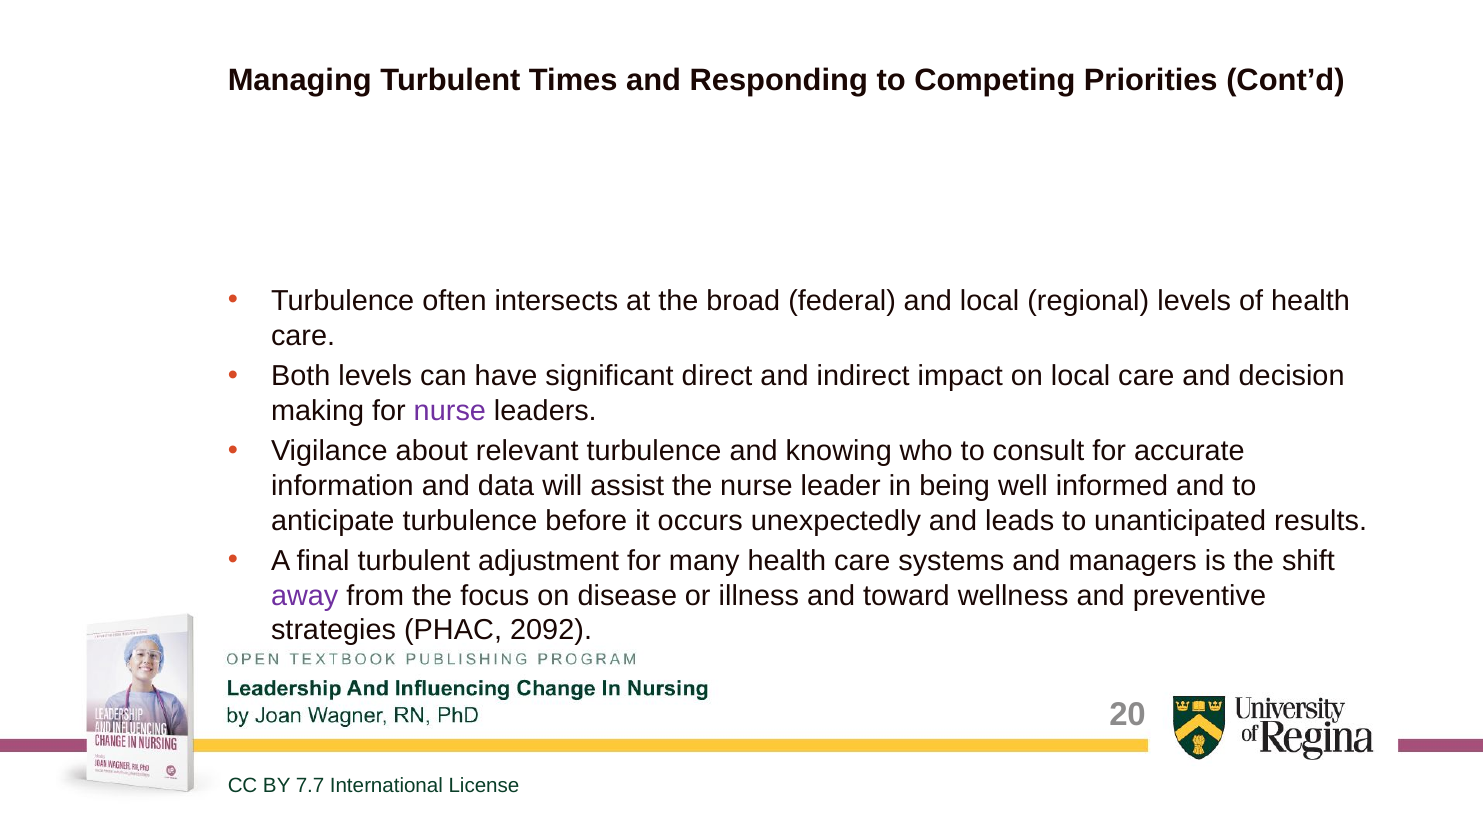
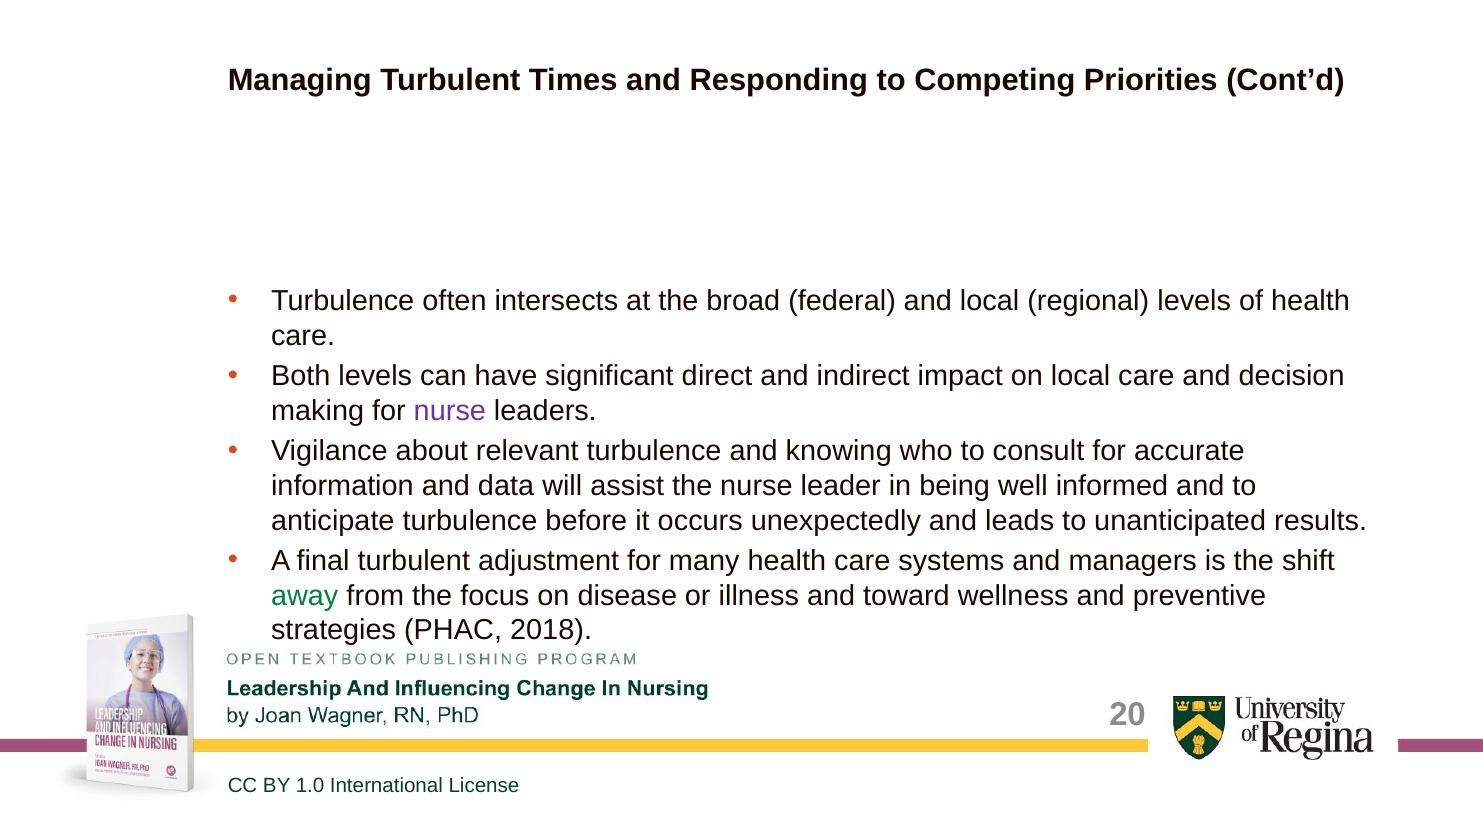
away colour: purple -> green
2092: 2092 -> 2018
7.7: 7.7 -> 1.0
